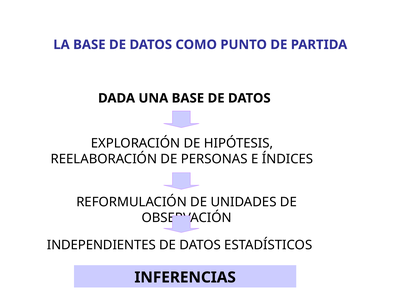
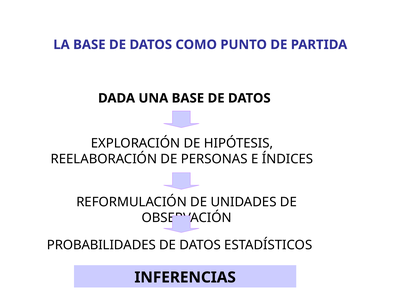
INDEPENDIENTES: INDEPENDIENTES -> PROBABILIDADES
